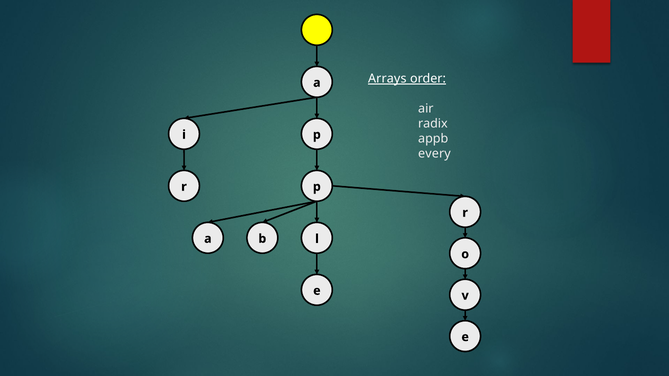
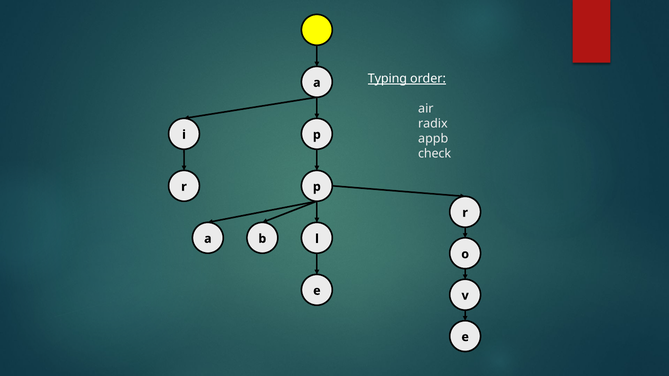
Arrays: Arrays -> Typing
every: every -> check
